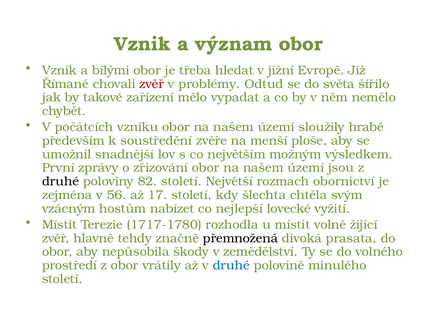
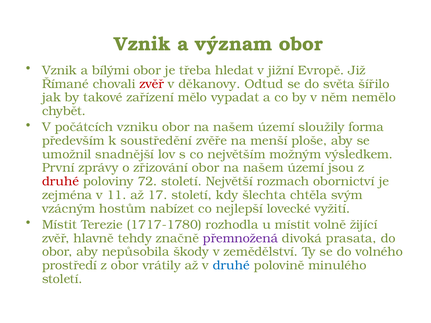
problémy: problémy -> děkanovy
hrabě: hrabě -> forma
druhé at (61, 182) colour: black -> red
82: 82 -> 72
56: 56 -> 11
přemnožená colour: black -> purple
